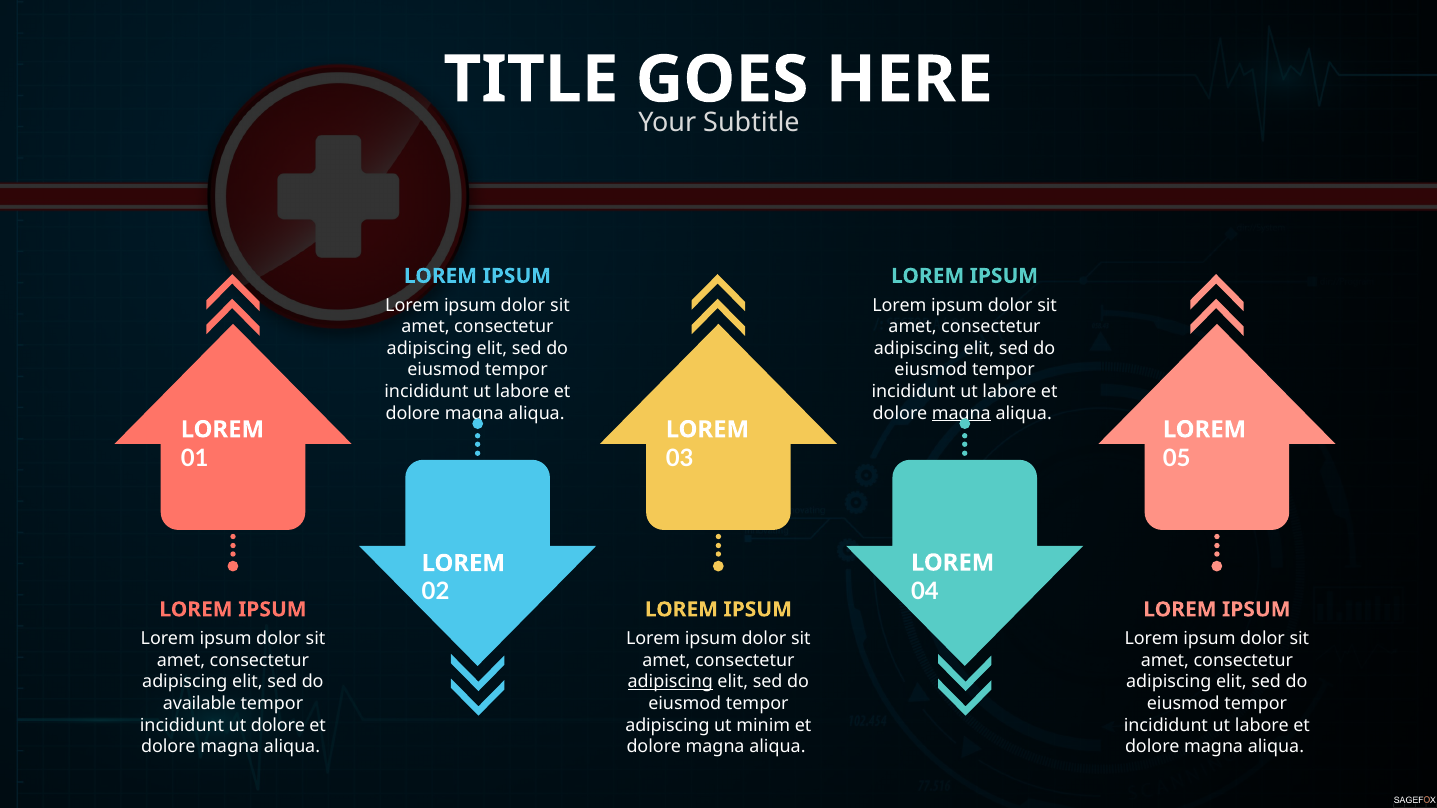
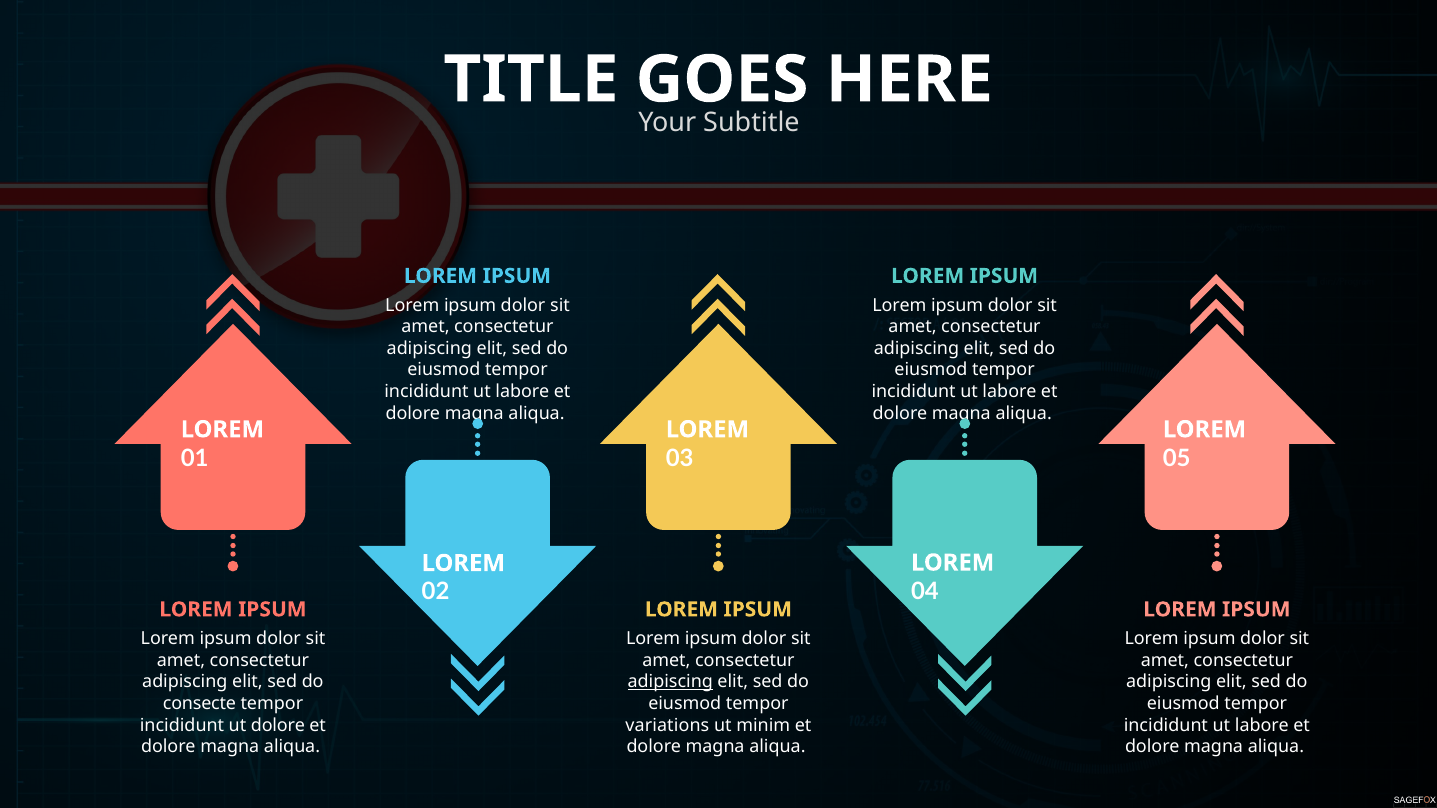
magna at (961, 413) underline: present -> none
available: available -> consecte
adipiscing at (667, 725): adipiscing -> variations
